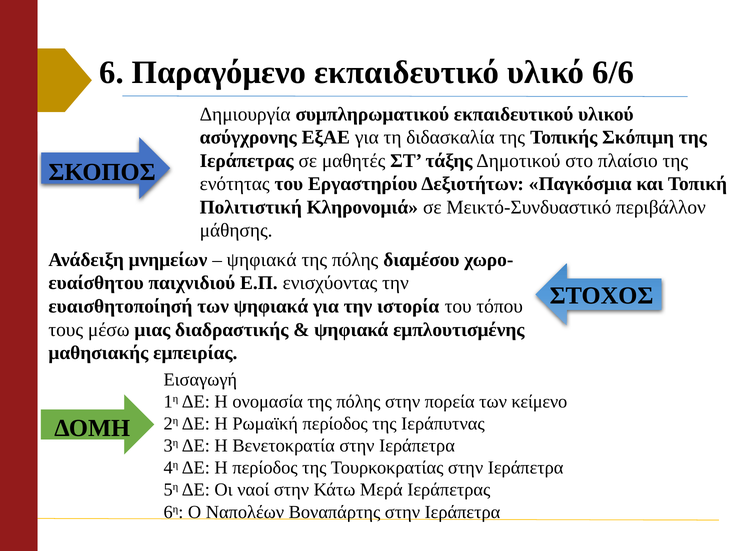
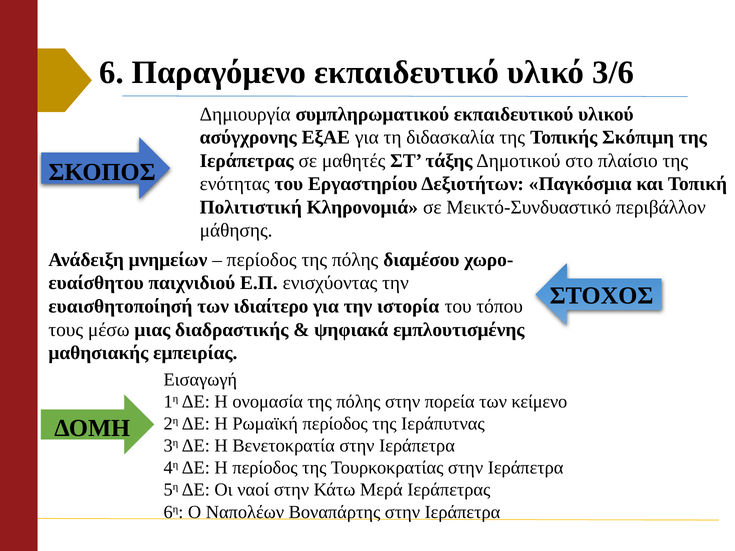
6/6: 6/6 -> 3/6
ψηφιακά at (262, 260): ψηφιακά -> περίοδος
των ψηφιακά: ψηφιακά -> ιδιαίτερο
